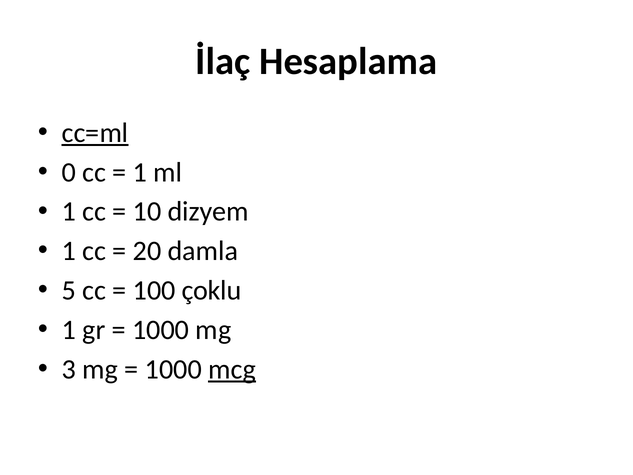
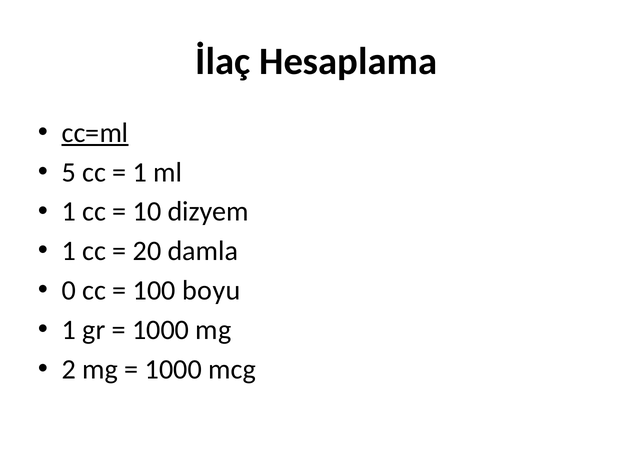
0: 0 -> 5
5: 5 -> 0
çoklu: çoklu -> boyu
3: 3 -> 2
mcg underline: present -> none
